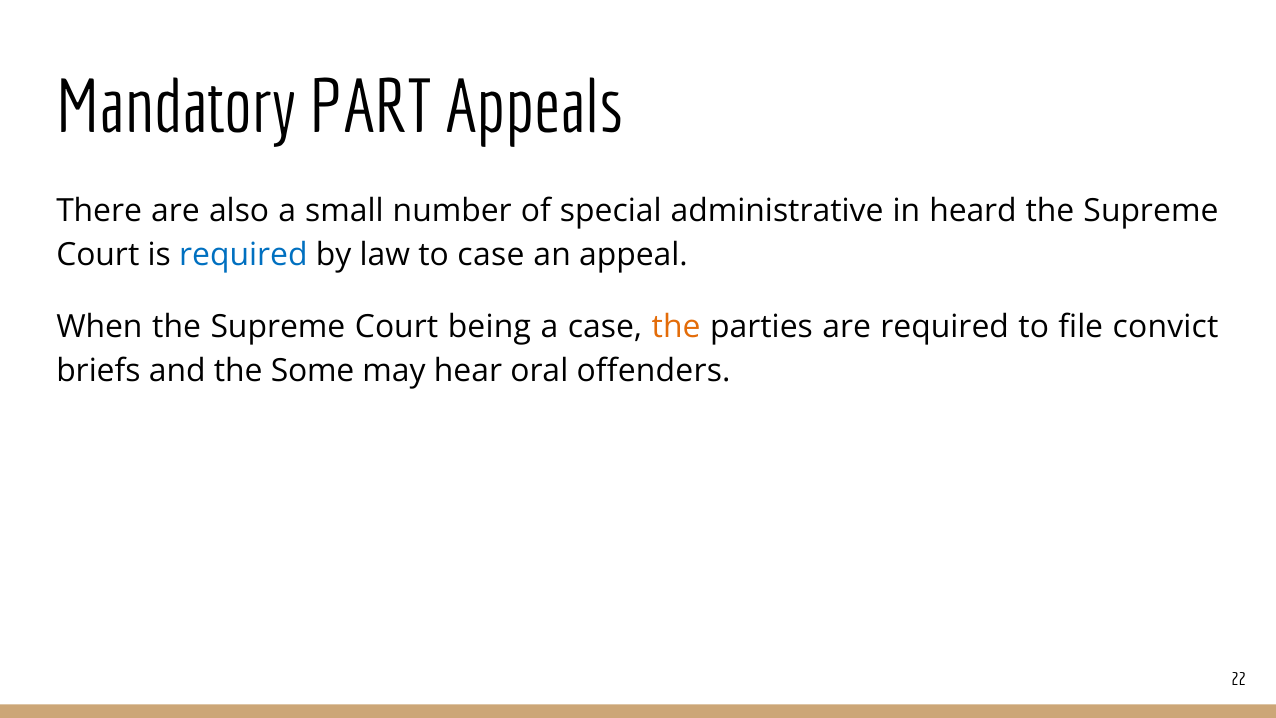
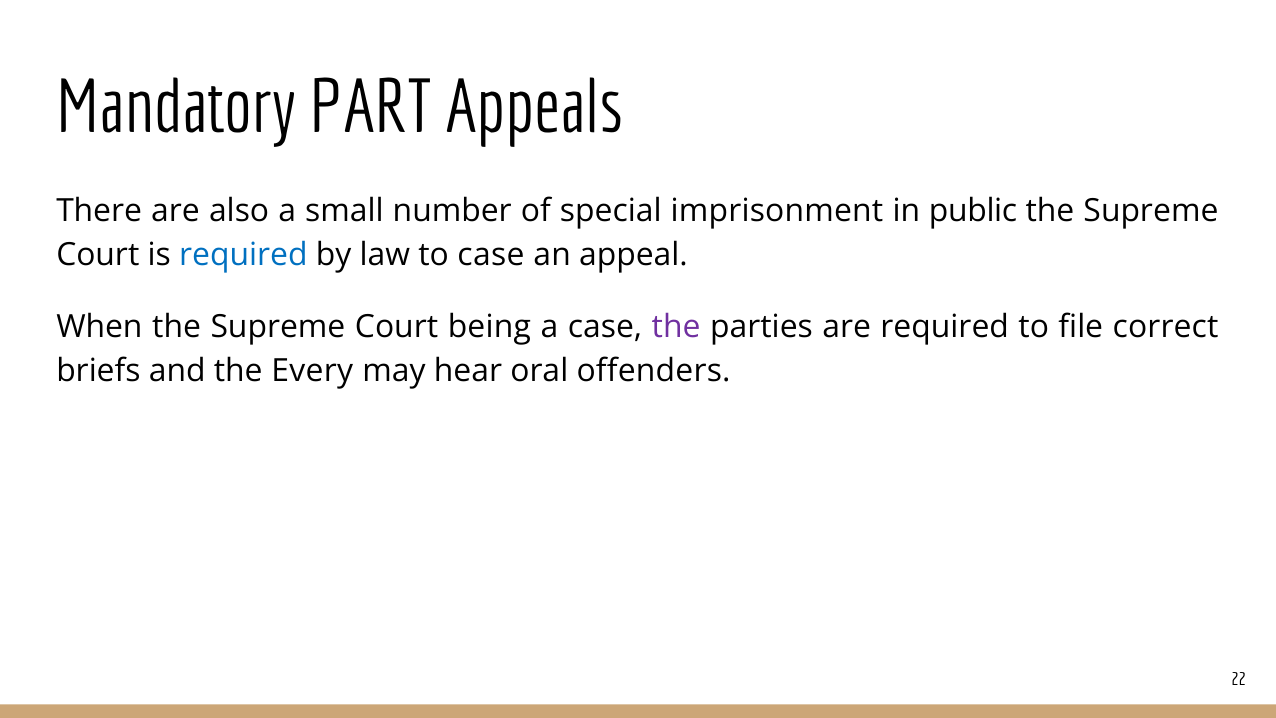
administrative: administrative -> imprisonment
heard: heard -> public
the at (676, 327) colour: orange -> purple
convict: convict -> correct
Some: Some -> Every
